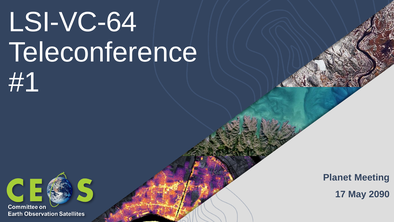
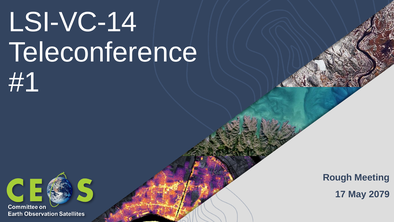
LSI-VC-64: LSI-VC-64 -> LSI-VC-14
Planet: Planet -> Rough
2090: 2090 -> 2079
